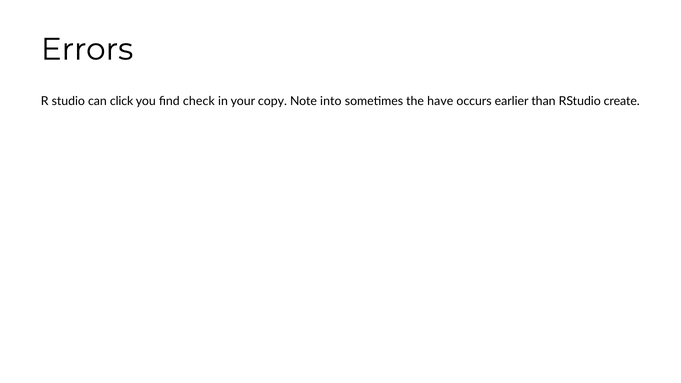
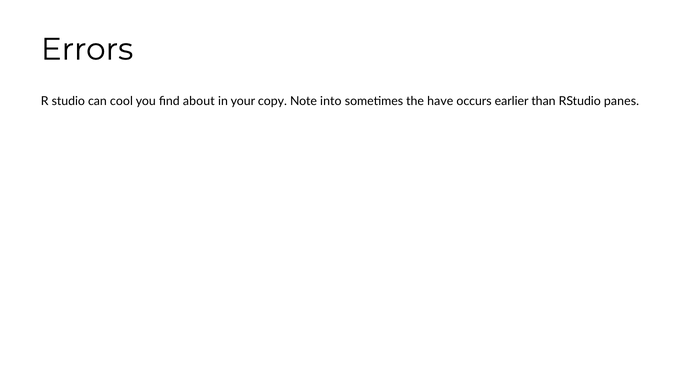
click: click -> cool
check: check -> about
create: create -> panes
